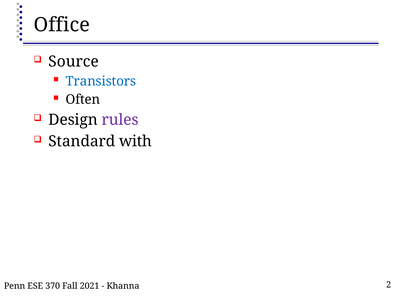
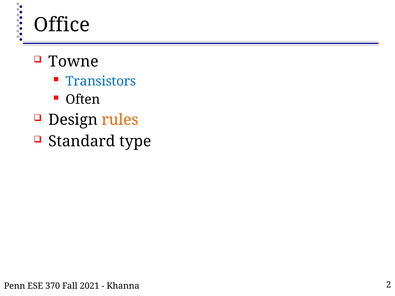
Source: Source -> Towne
rules colour: purple -> orange
with: with -> type
